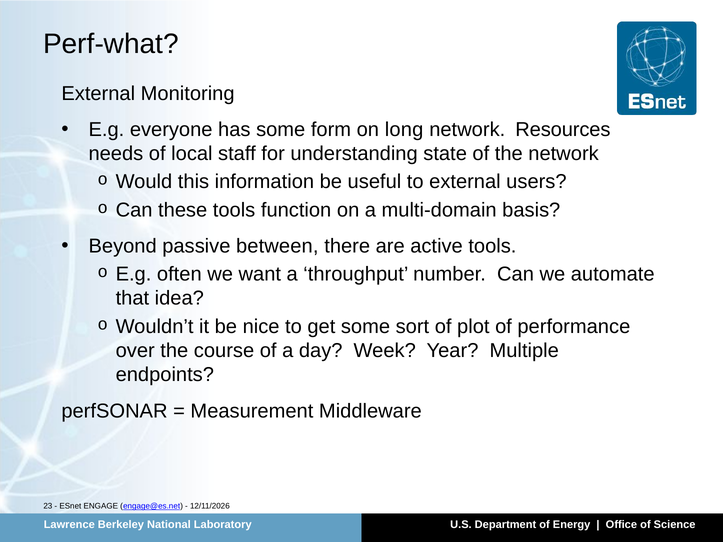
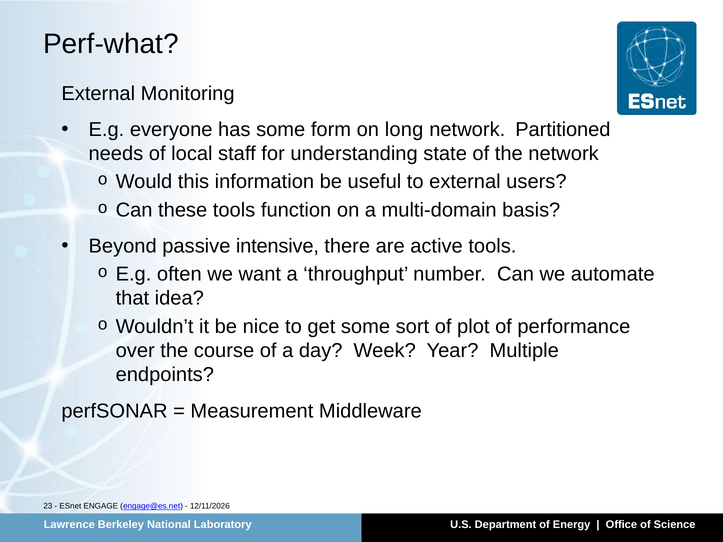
Resources: Resources -> Partitioned
between: between -> intensive
